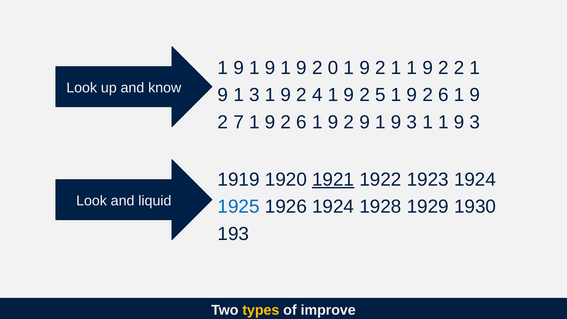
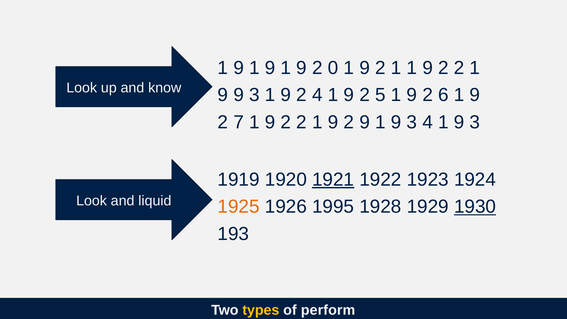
1 at (239, 95): 1 -> 9
6 at (302, 122): 6 -> 2
9 3 1: 1 -> 4
1925 colour: blue -> orange
1926 1924: 1924 -> 1995
1930 underline: none -> present
improve: improve -> perform
